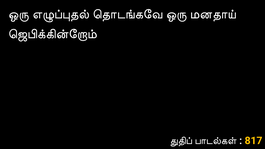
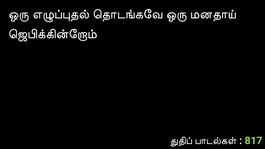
817 colour: yellow -> light green
